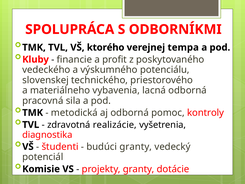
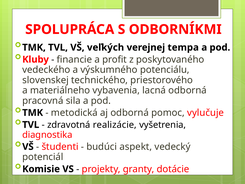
ktorého: ktorého -> veľkých
kontroly: kontroly -> vylučuje
budúci granty: granty -> aspekt
